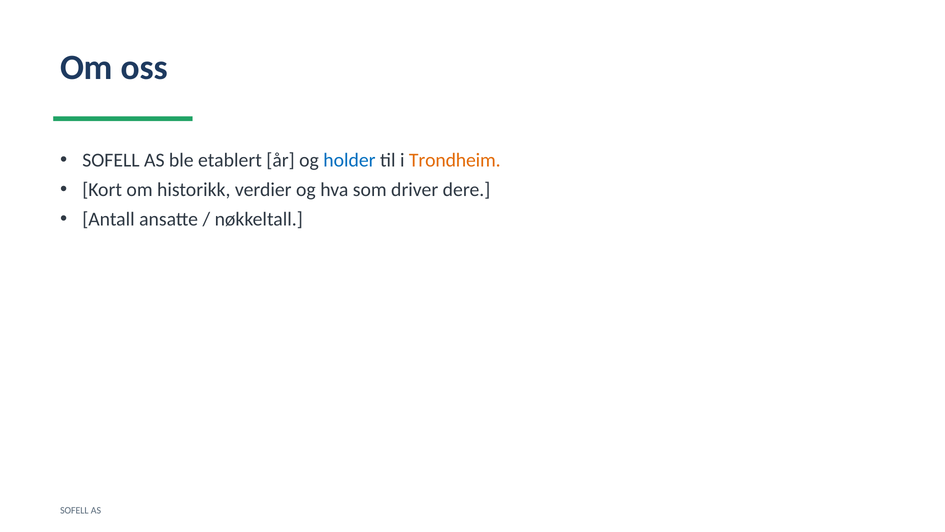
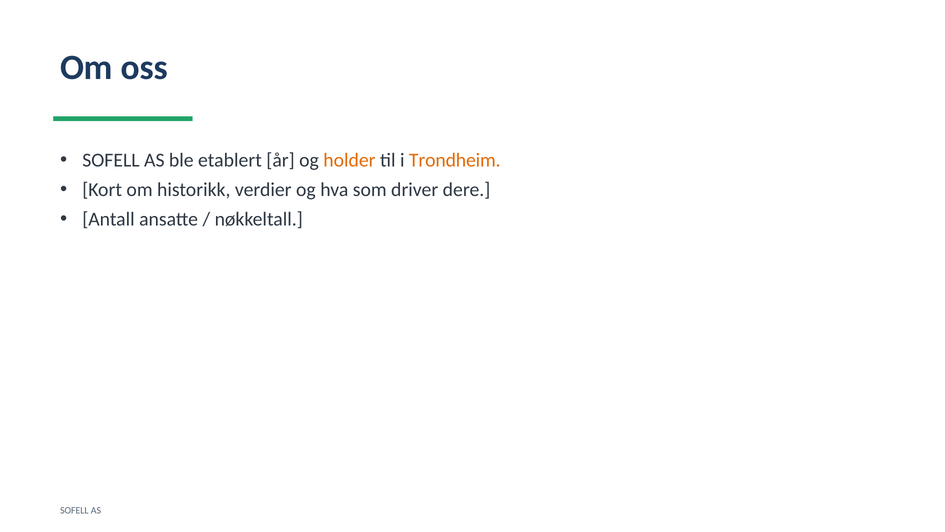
holder colour: blue -> orange
